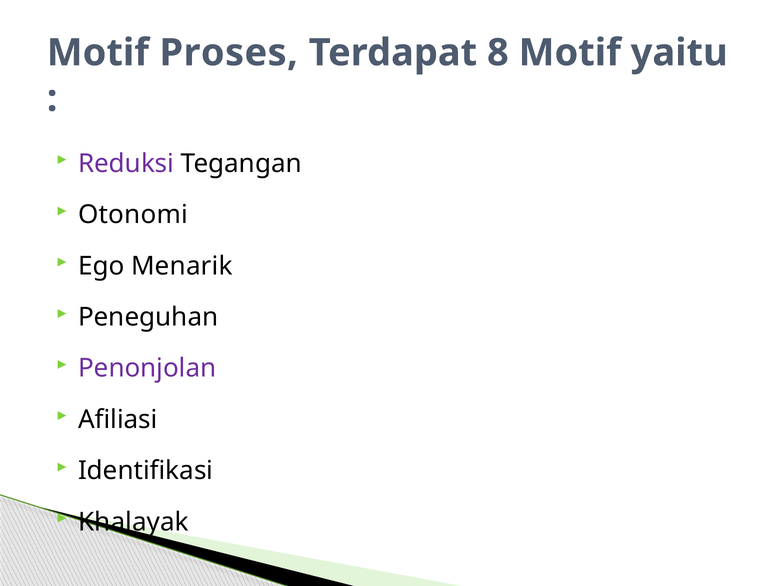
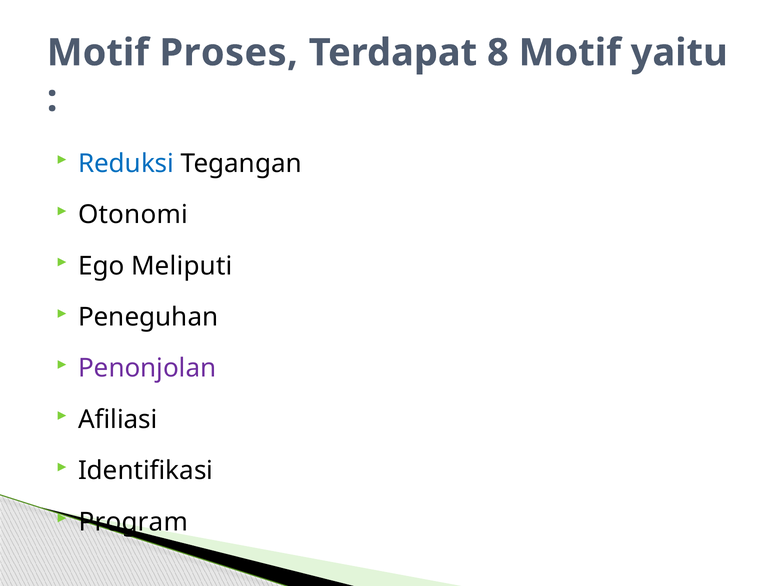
Reduksi colour: purple -> blue
Menarik: Menarik -> Meliputi
Khalayak: Khalayak -> Program
